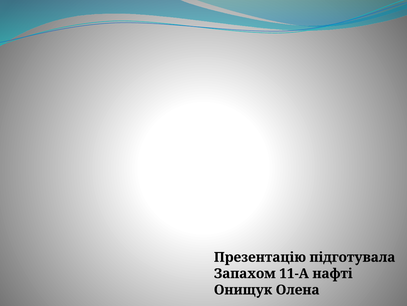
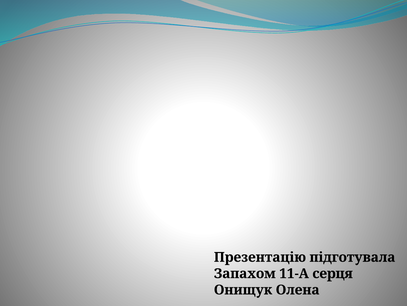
нафті: нафті -> серця
